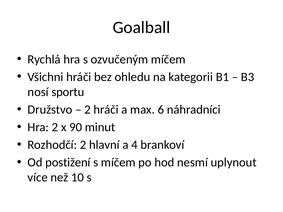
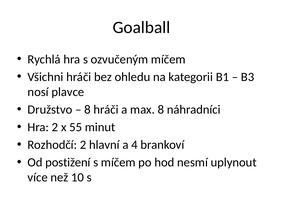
sportu: sportu -> plavce
2 at (87, 110): 2 -> 8
max 6: 6 -> 8
90: 90 -> 55
